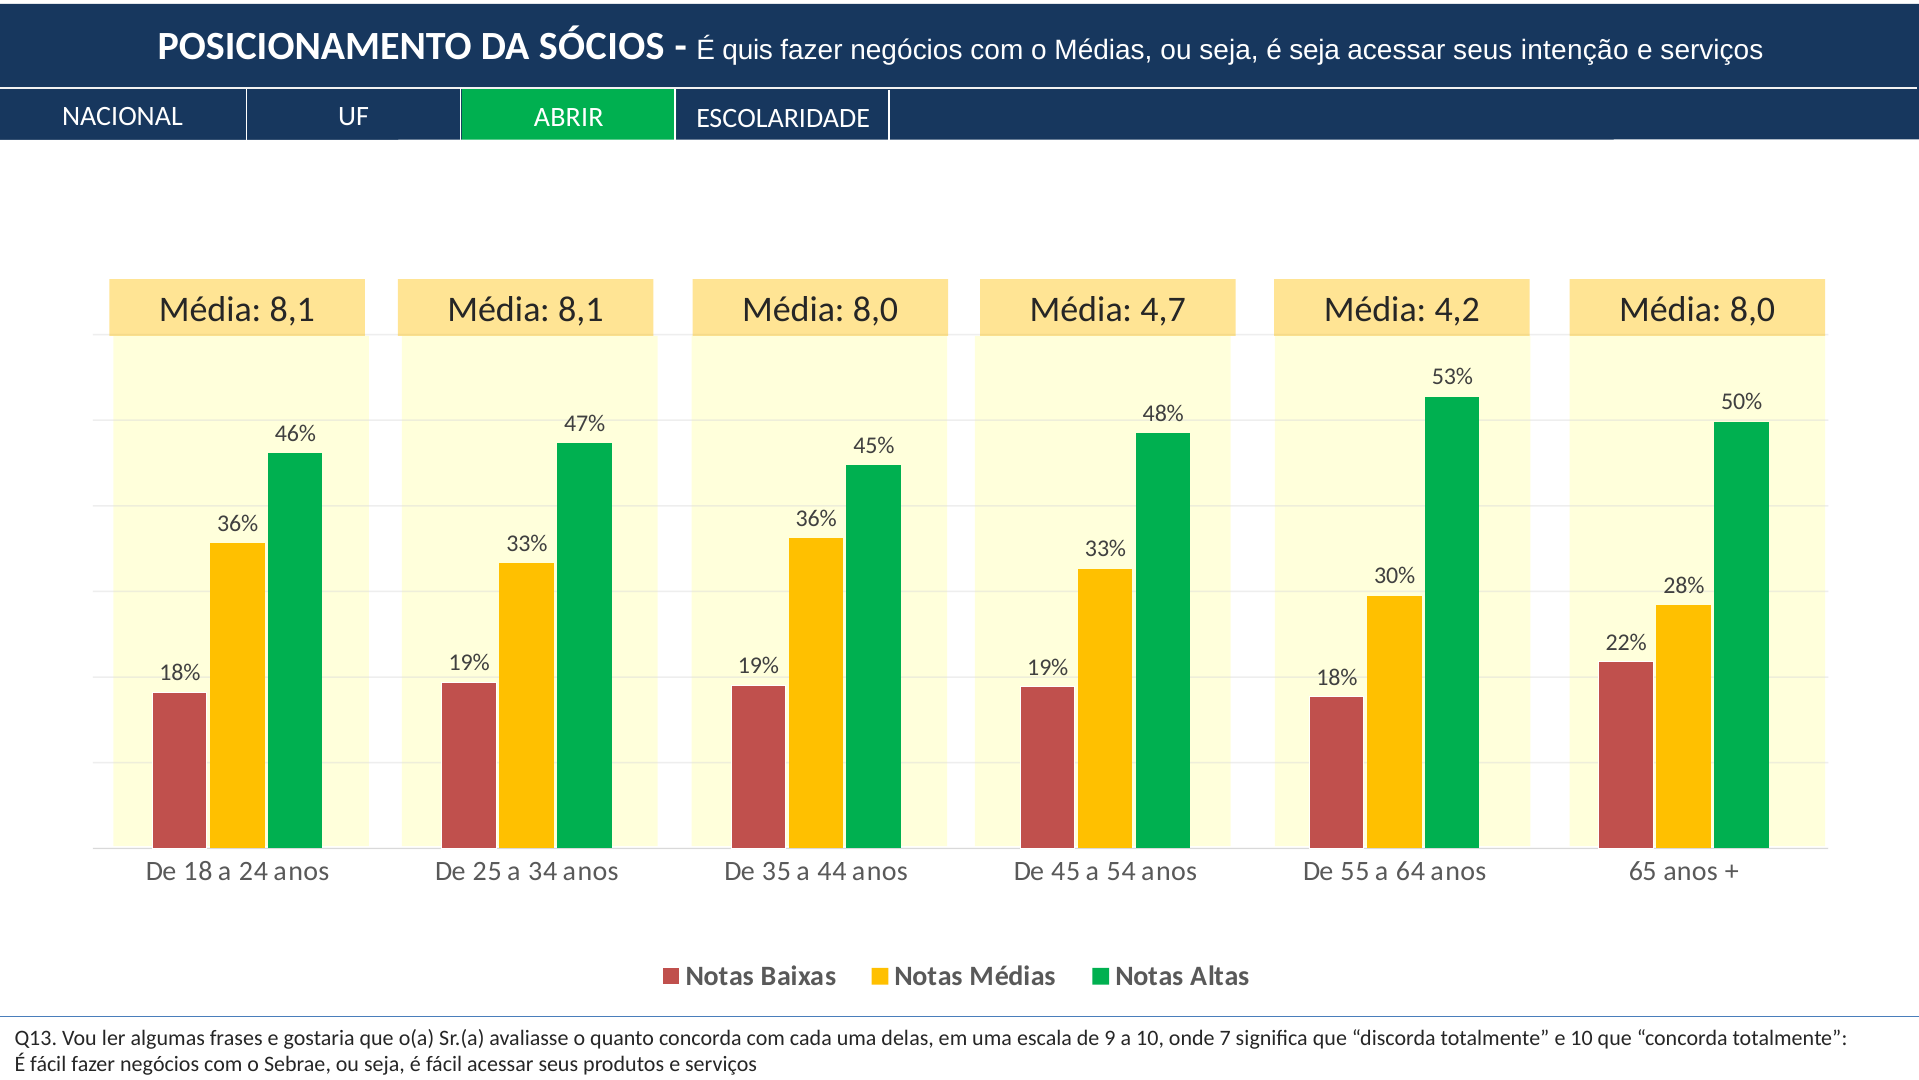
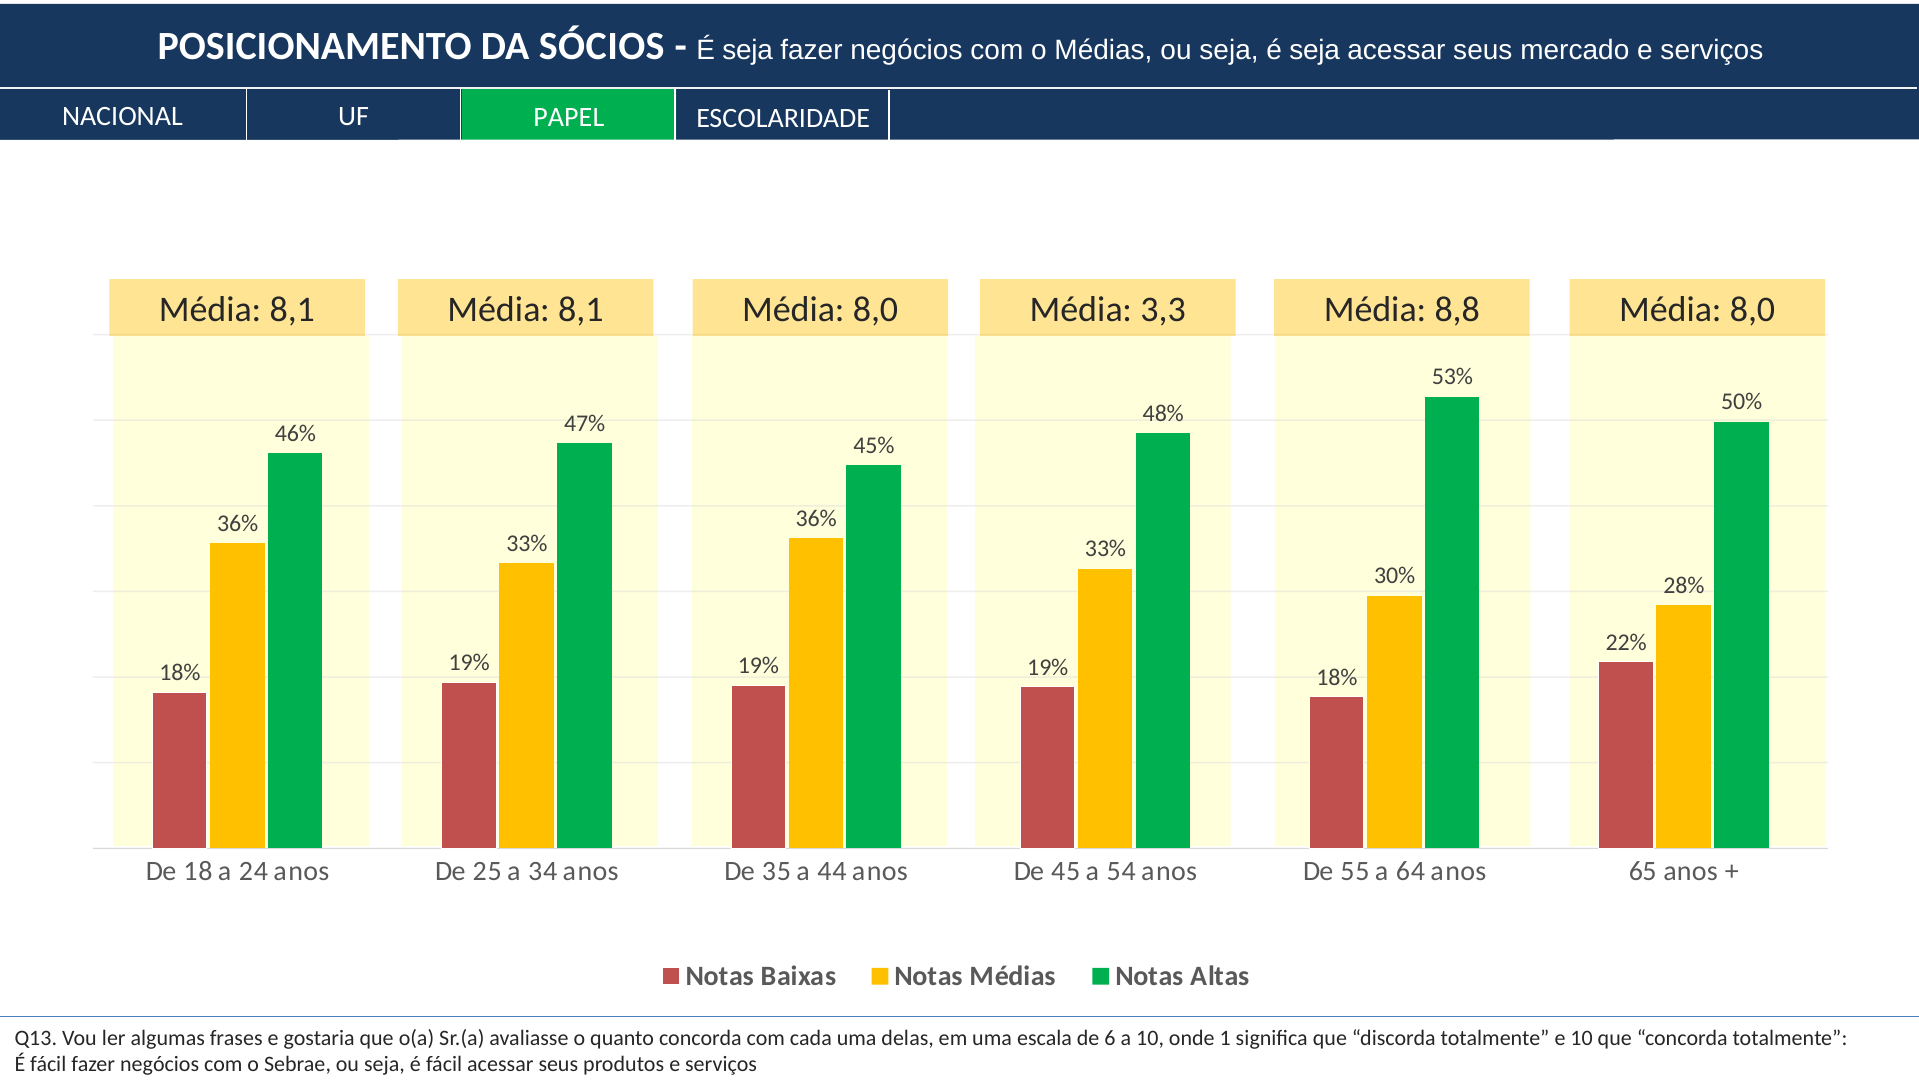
quis at (748, 50): quis -> seja
intenção: intenção -> mercado
ABRIR: ABRIR -> PAPEL
4,7: 4,7 -> 3,3
4,2: 4,2 -> 8,8
9: 9 -> 6
7: 7 -> 1
